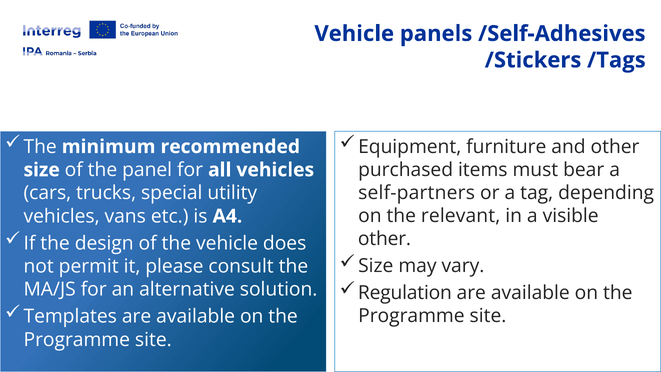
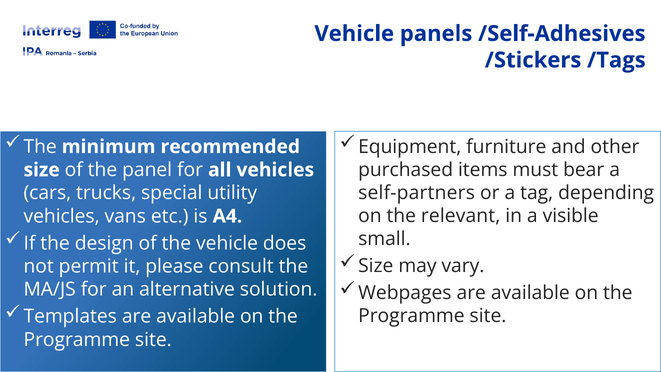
other at (384, 239): other -> small
Regulation: Regulation -> Webpages
